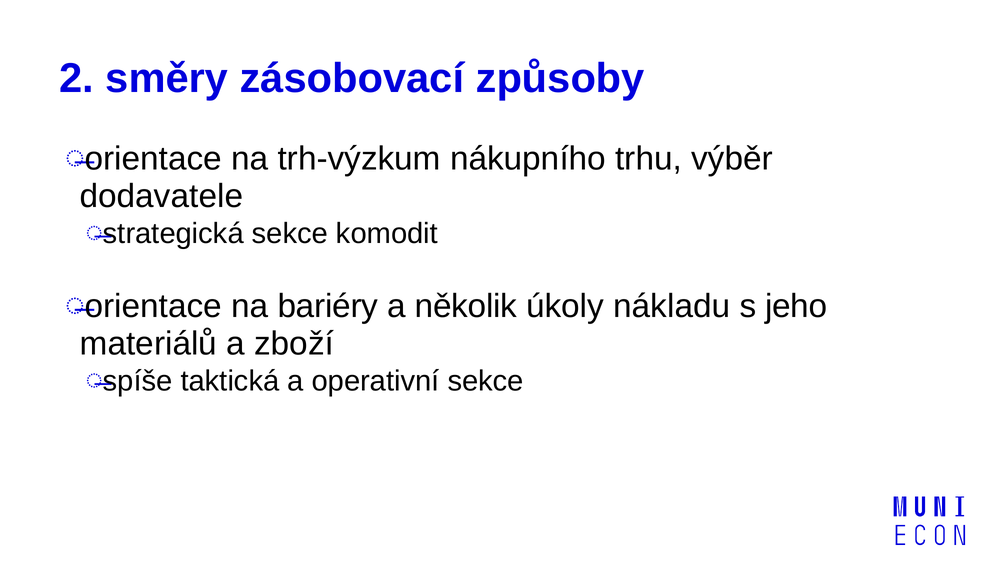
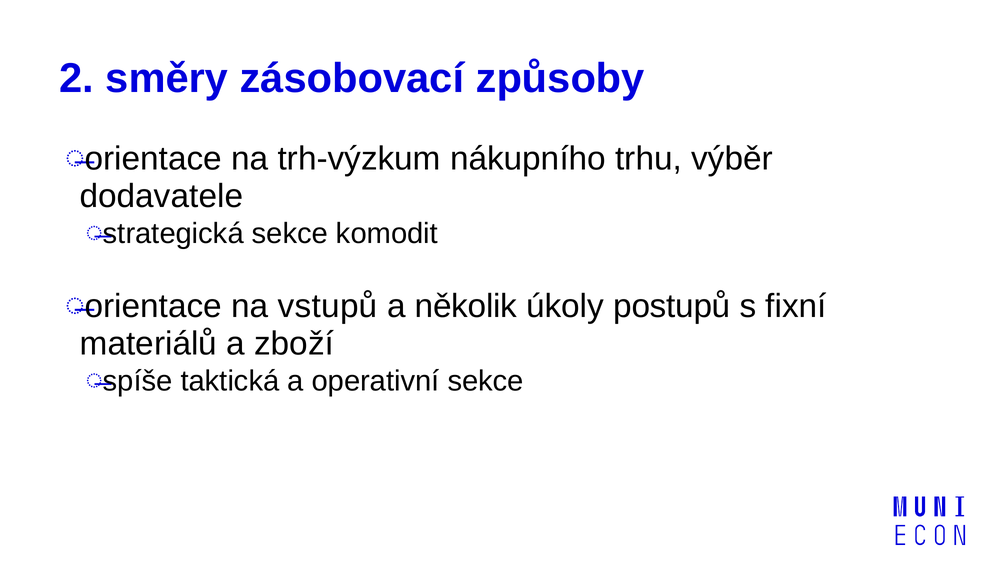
bariéry: bariéry -> vstupů
nákladu: nákladu -> postupů
jeho: jeho -> fixní
